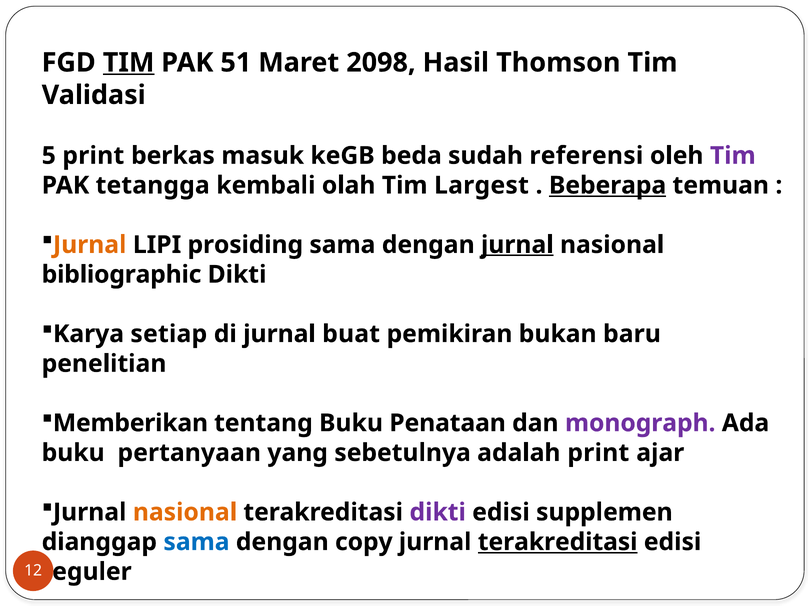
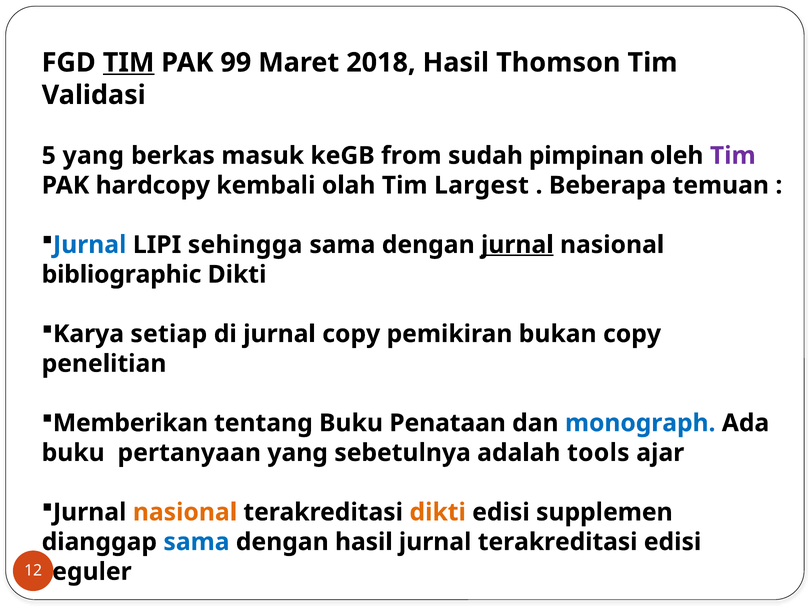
51: 51 -> 99
2098: 2098 -> 2018
5 print: print -> yang
beda: beda -> from
referensi: referensi -> pimpinan
tetangga: tetangga -> hardcopy
Beberapa underline: present -> none
Jurnal at (90, 245) colour: orange -> blue
prosiding: prosiding -> sehingga
jurnal buat: buat -> copy
bukan baru: baru -> copy
monograph colour: purple -> blue
adalah print: print -> tools
dikti at (438, 512) colour: purple -> orange
dengan copy: copy -> hasil
terakreditasi at (558, 541) underline: present -> none
